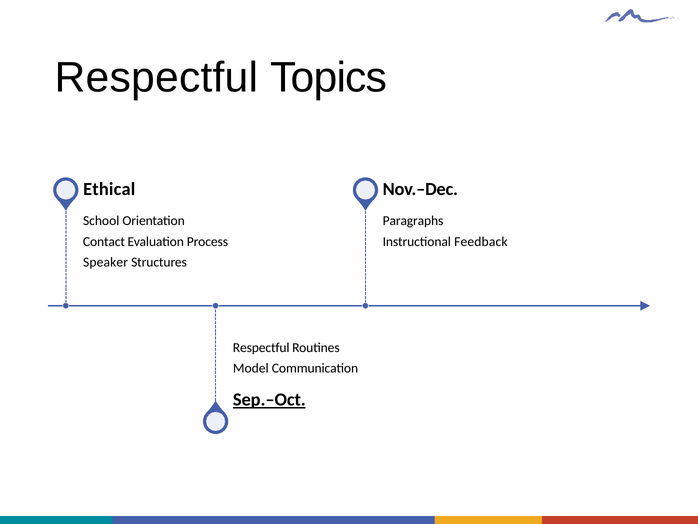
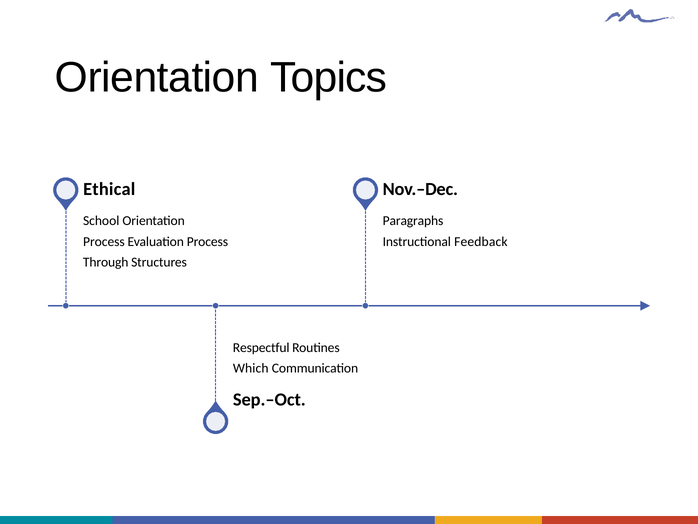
Respectful at (157, 78): Respectful -> Orientation
Contact at (104, 241): Contact -> Process
Speaker: Speaker -> Through
Model: Model -> Which
Sep.–Oct underline: present -> none
